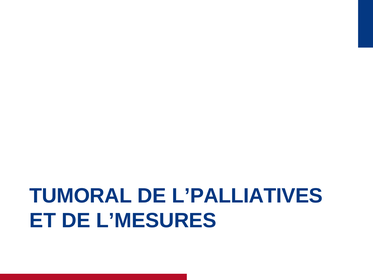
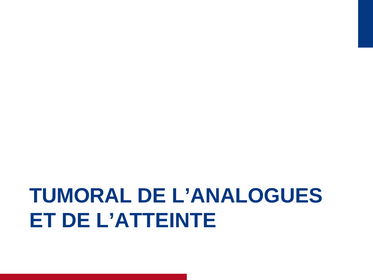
L’PALLIATIVES: L’PALLIATIVES -> L’ANALOGUES
L’MESURES: L’MESURES -> L’ATTEINTE
